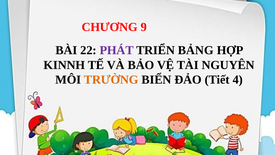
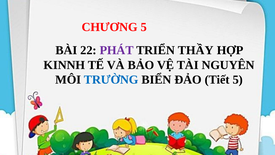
CHƯƠNG 9: 9 -> 5
BẢNG: BẢNG -> THẦY
TRƯỜNG colour: orange -> blue
Tiết 4: 4 -> 5
